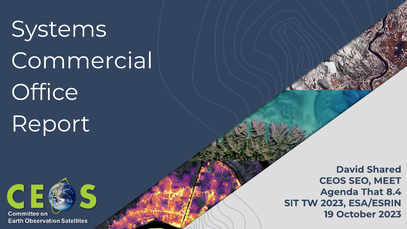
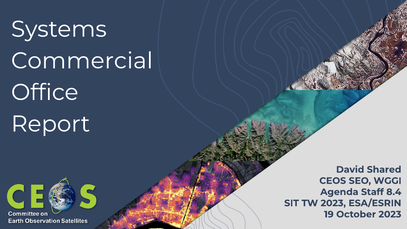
MEET: MEET -> WGGI
That: That -> Staff
